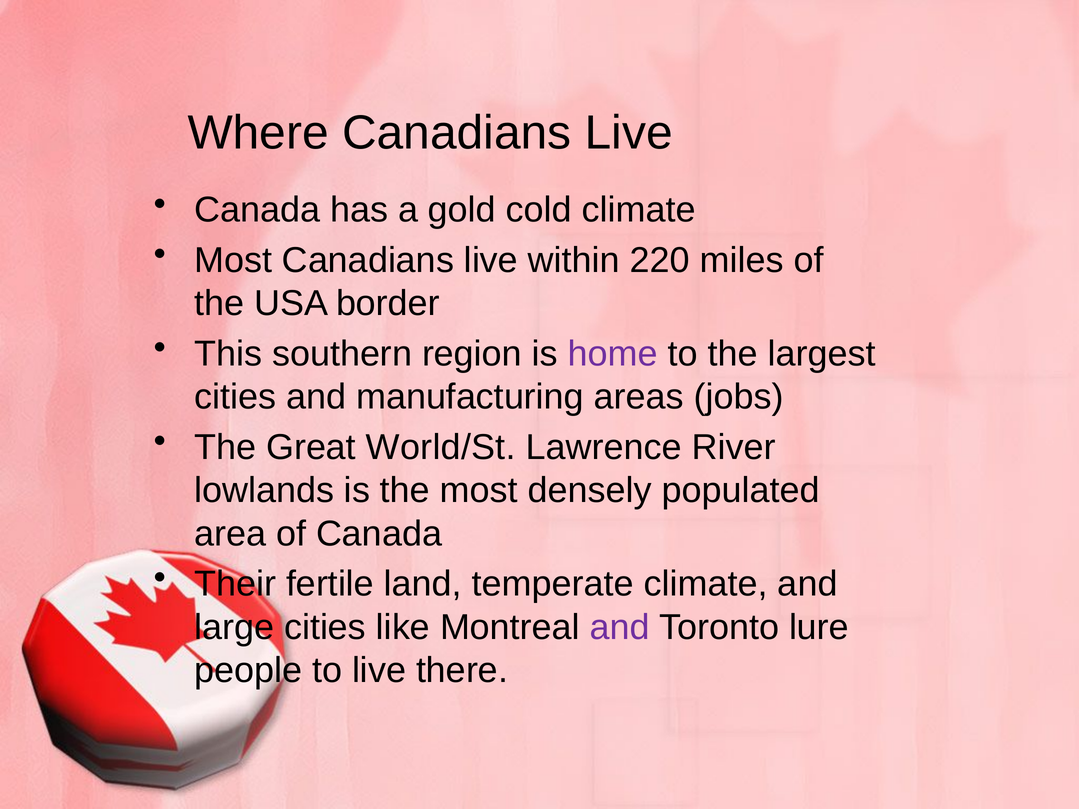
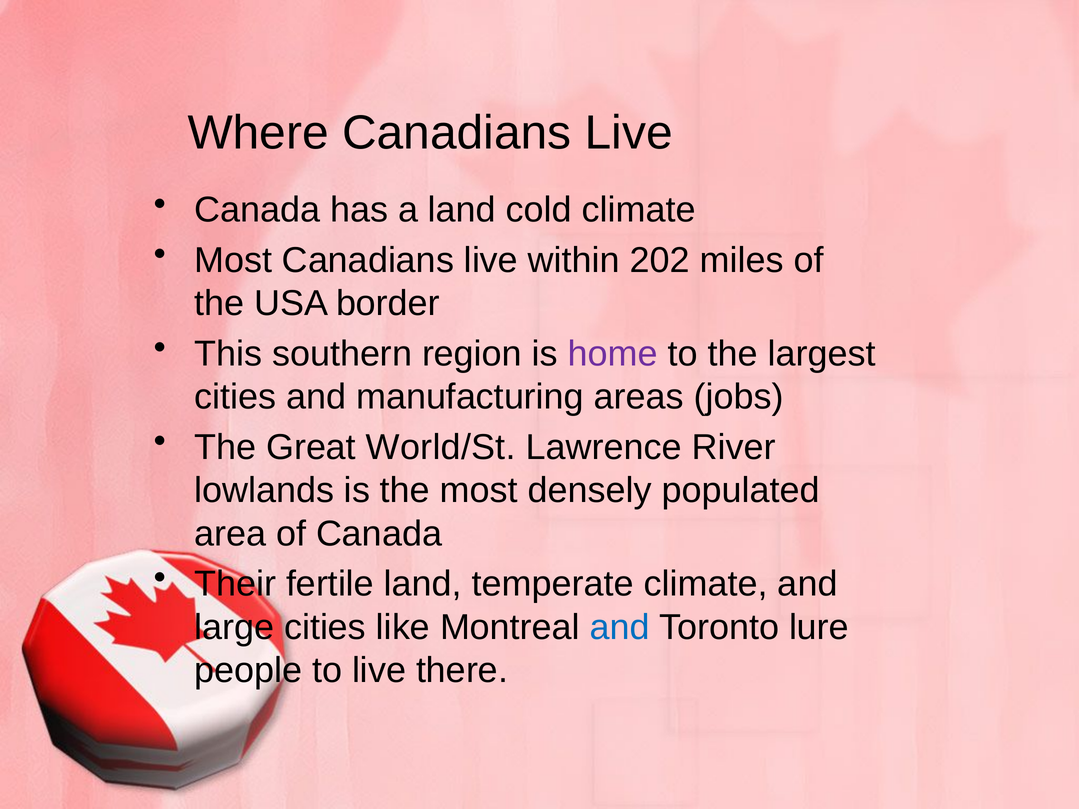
a gold: gold -> land
220: 220 -> 202
and at (620, 627) colour: purple -> blue
